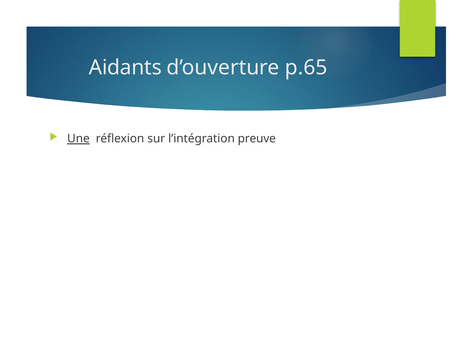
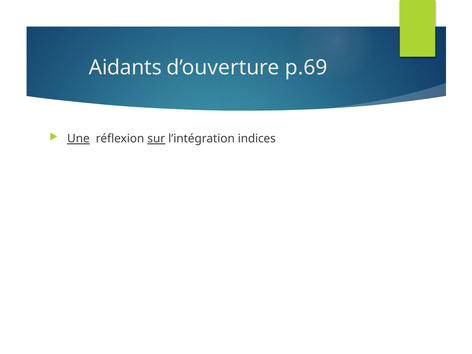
p.65: p.65 -> p.69
sur underline: none -> present
preuve: preuve -> indices
